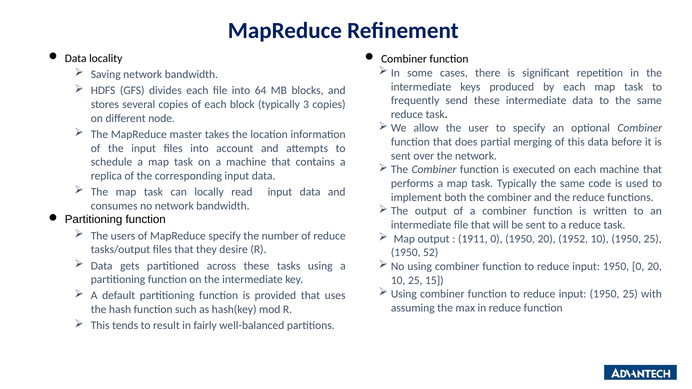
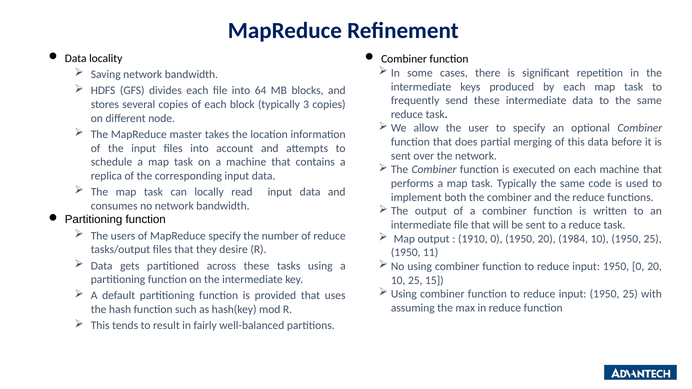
1911: 1911 -> 1910
1952: 1952 -> 1984
52: 52 -> 11
